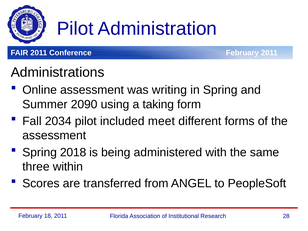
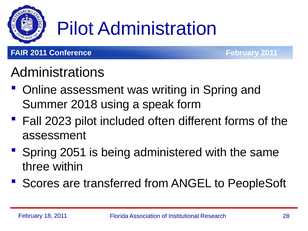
2090: 2090 -> 2018
taking: taking -> speak
2034: 2034 -> 2023
meet: meet -> often
2018: 2018 -> 2051
